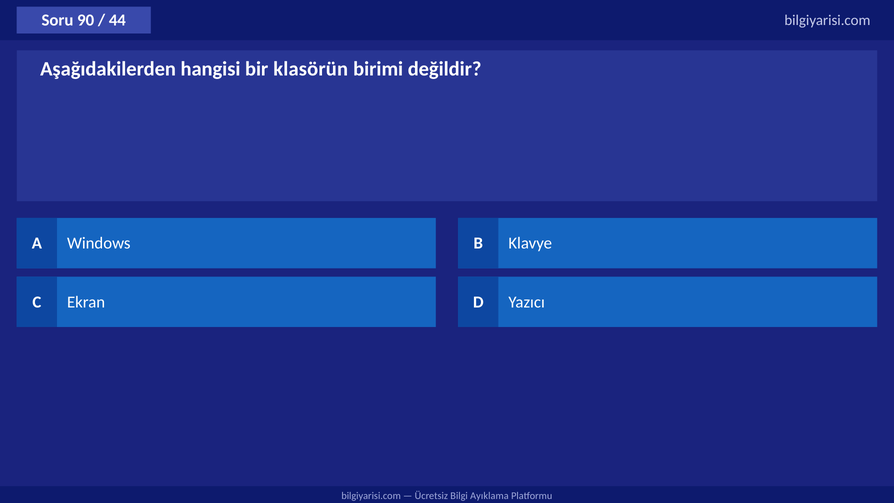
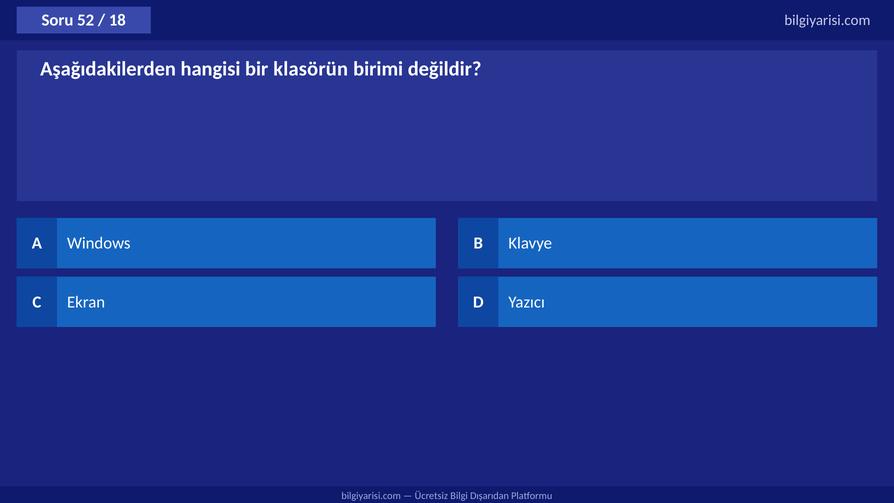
90: 90 -> 52
44: 44 -> 18
Ayıklama: Ayıklama -> Dışarıdan
